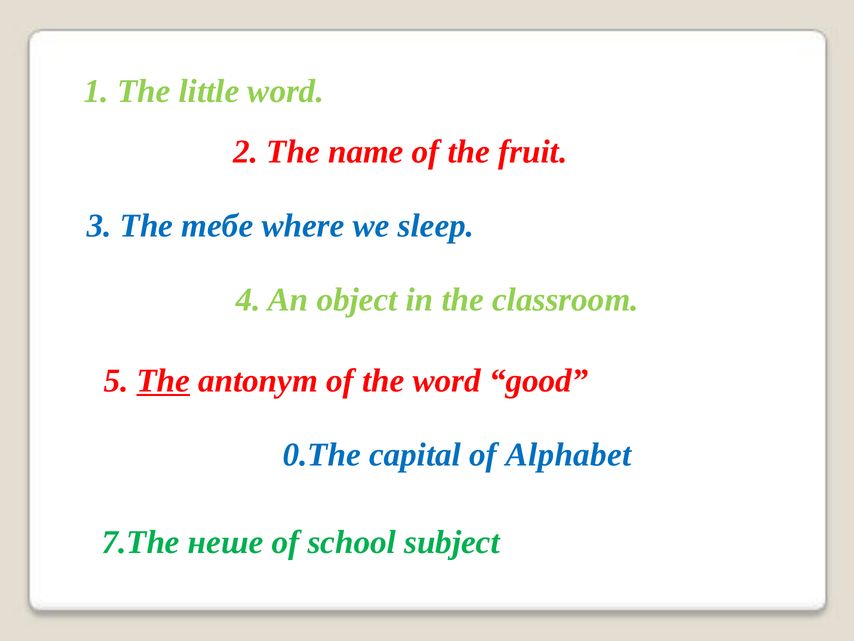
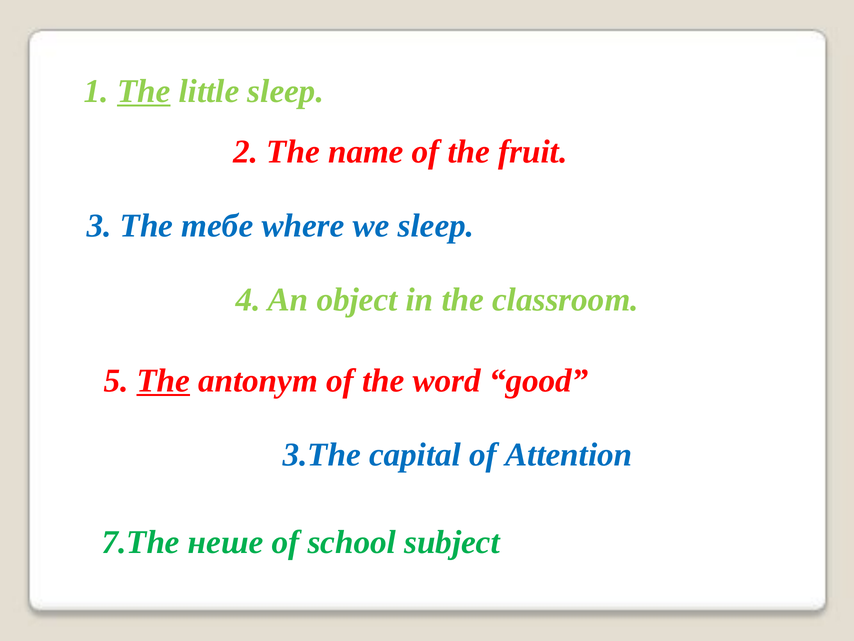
The at (144, 91) underline: none -> present
little word: word -> sleep
0.The: 0.The -> 3.The
Alphabet: Alphabet -> Attention
